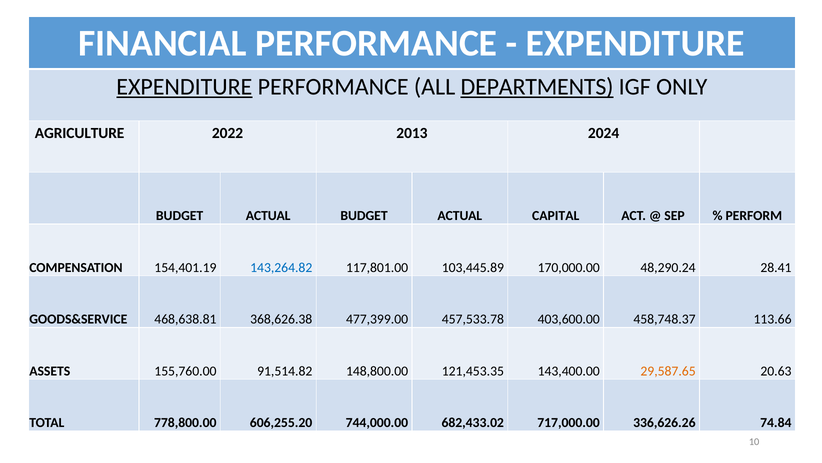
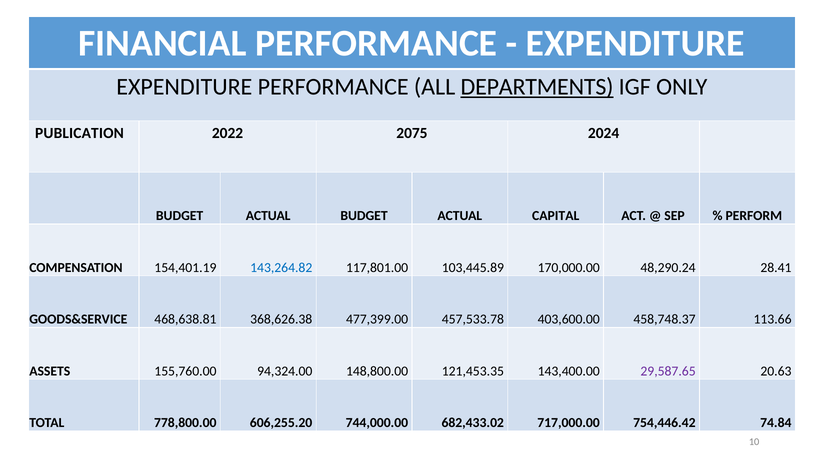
EXPENDITURE at (184, 87) underline: present -> none
AGRICULTURE: AGRICULTURE -> PUBLICATION
2013: 2013 -> 2075
91,514.82: 91,514.82 -> 94,324.00
29,587.65 colour: orange -> purple
336,626.26: 336,626.26 -> 754,446.42
